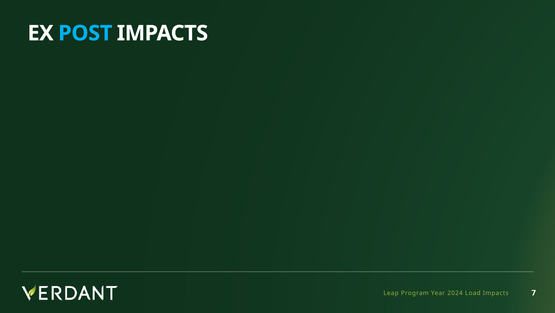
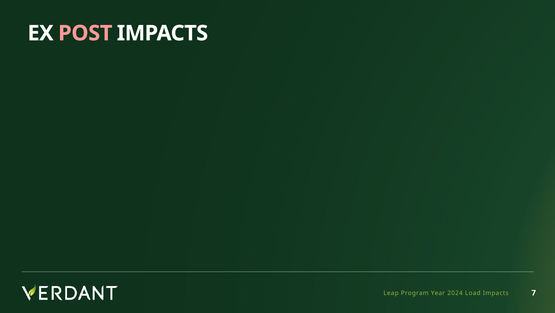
POST colour: light blue -> pink
